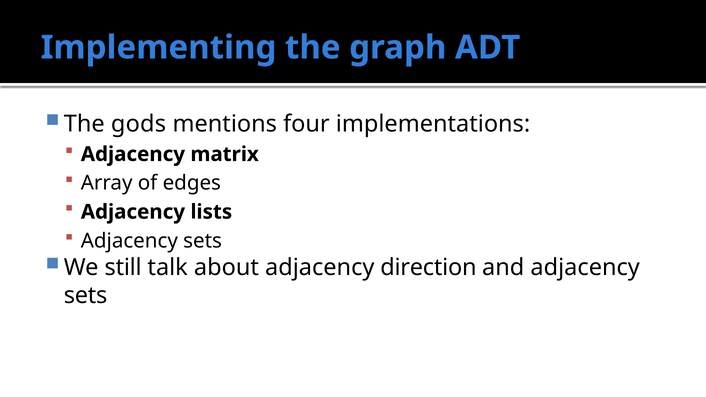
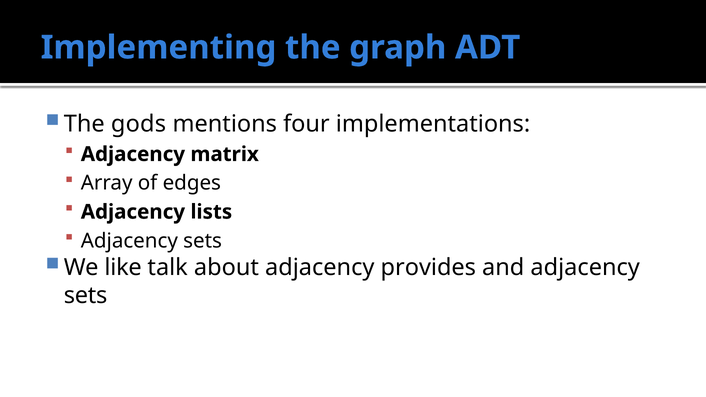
still: still -> like
direction: direction -> provides
